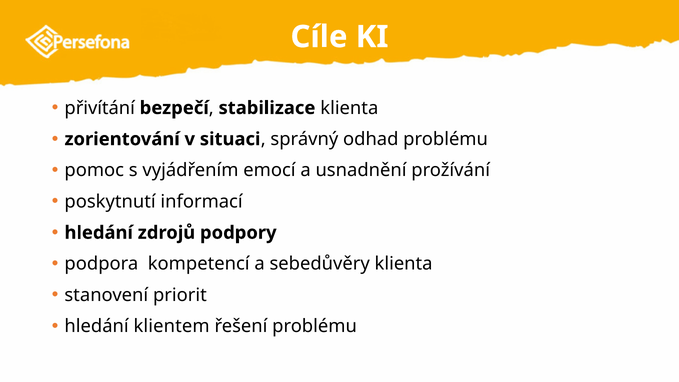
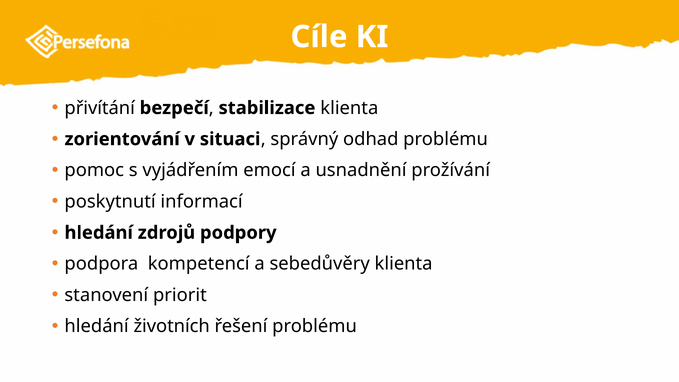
klientem: klientem -> životních
